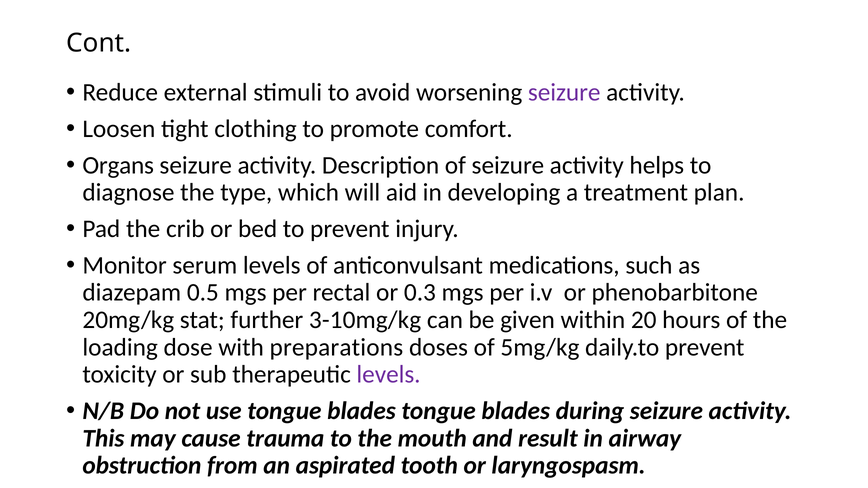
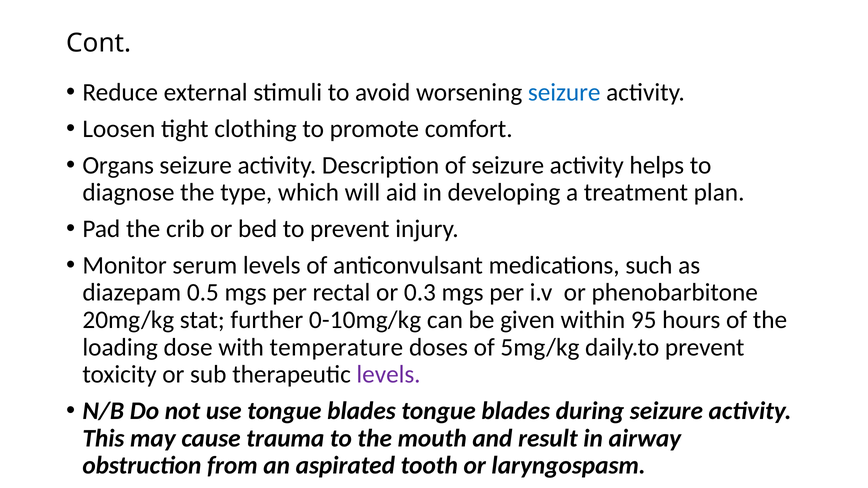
seizure at (564, 92) colour: purple -> blue
3-10mg/kg: 3-10mg/kg -> 0-10mg/kg
20: 20 -> 95
preparations: preparations -> temperature
